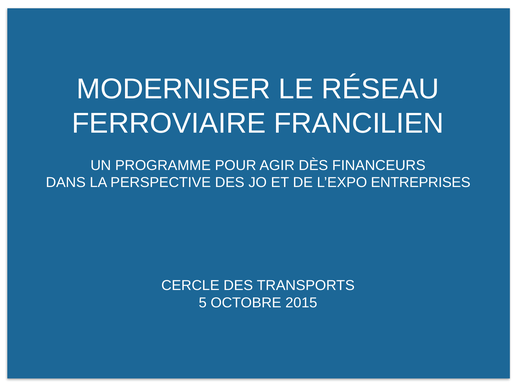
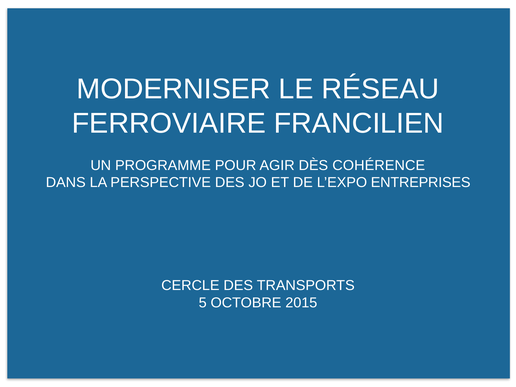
FINANCEURS: FINANCEURS -> COHÉRENCE
